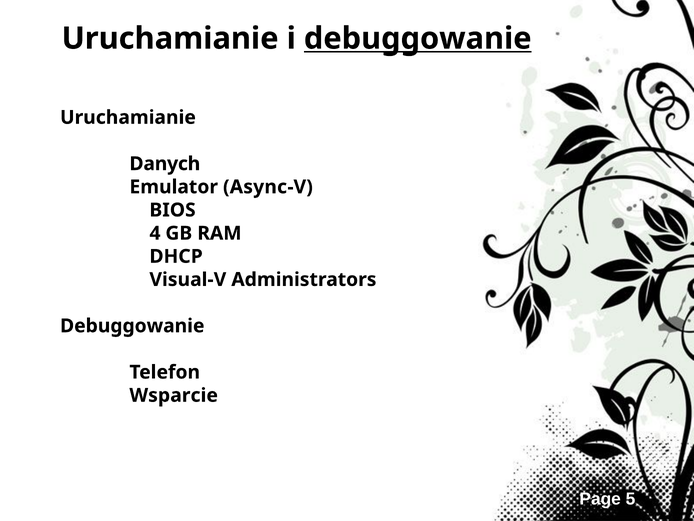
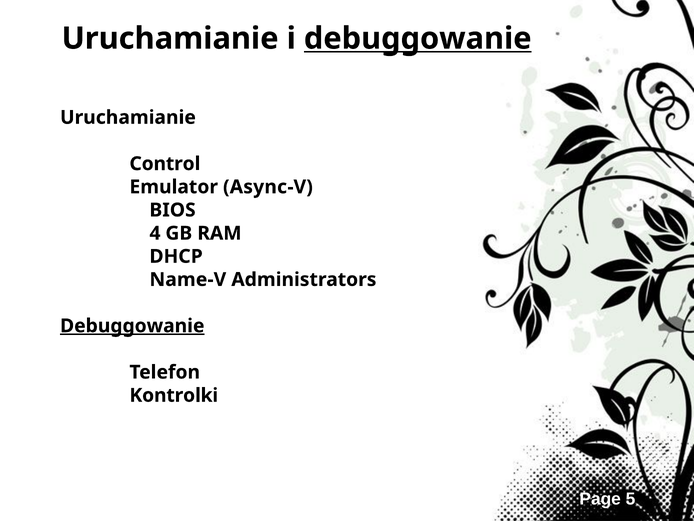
Danych: Danych -> Control
Visual-V: Visual-V -> Name-V
Debuggowanie at (132, 326) underline: none -> present
Wsparcie: Wsparcie -> Kontrolki
